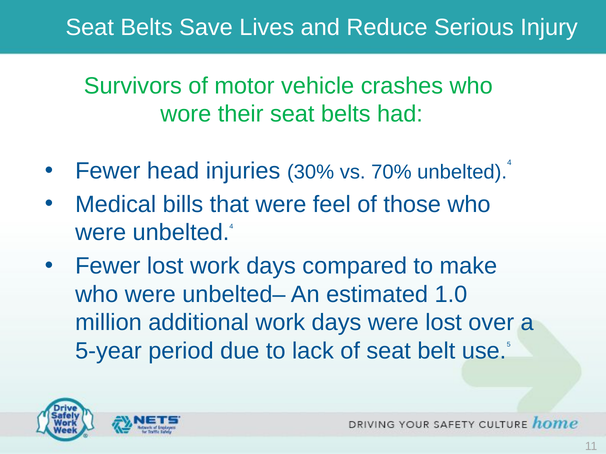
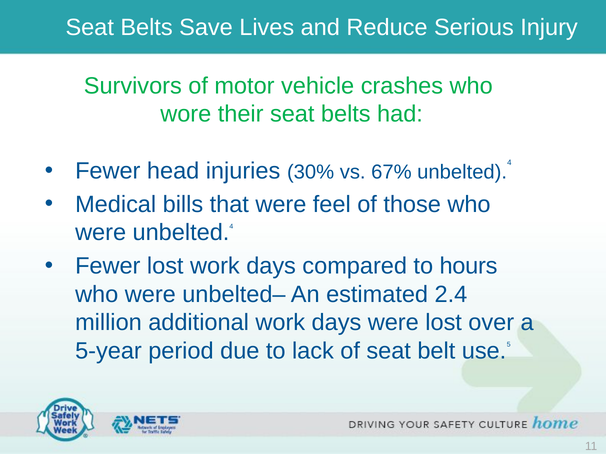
70%: 70% -> 67%
make: make -> hours
1.0: 1.0 -> 2.4
